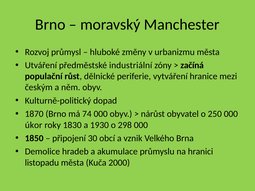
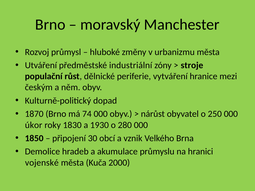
začíná: začíná -> stroje
298: 298 -> 280
listopadu: listopadu -> vojenské
